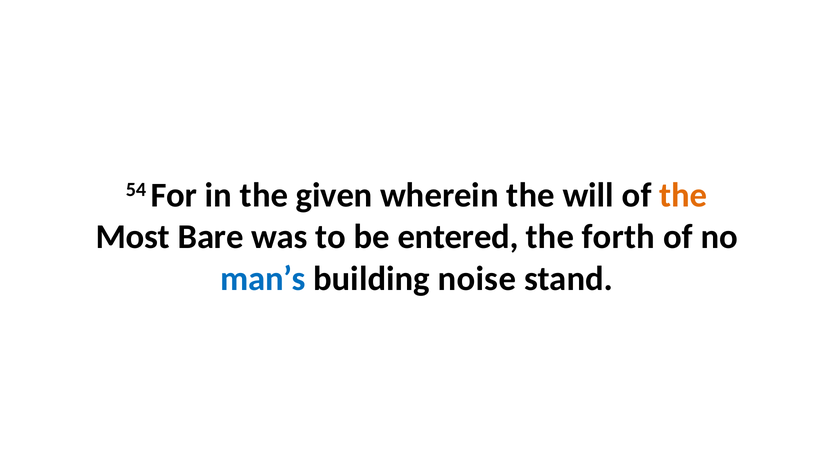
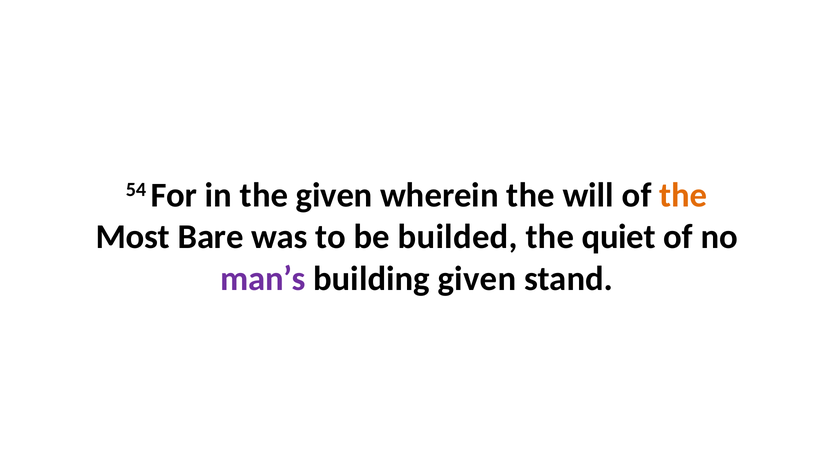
entered: entered -> builded
forth: forth -> quiet
man’s colour: blue -> purple
building noise: noise -> given
